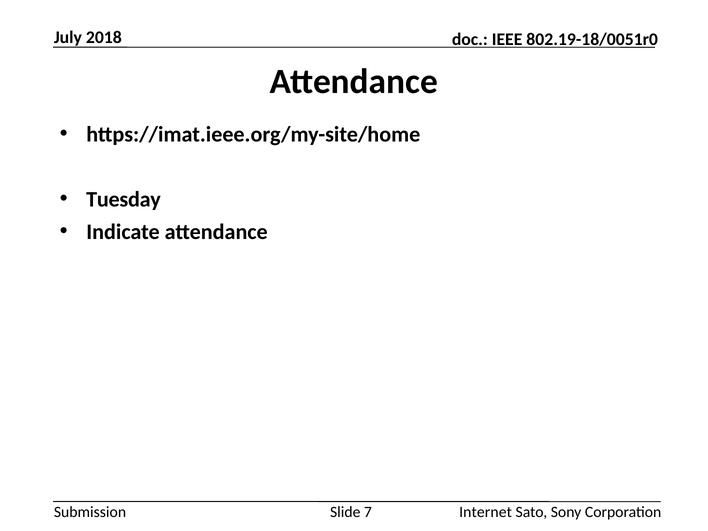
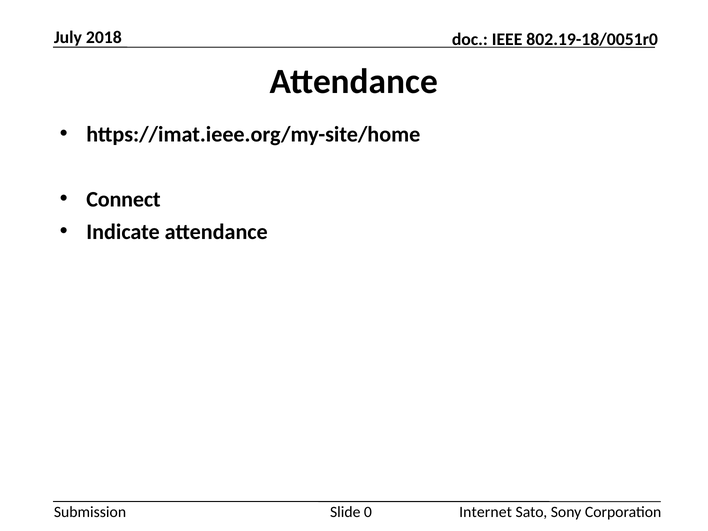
Tuesday: Tuesday -> Connect
7: 7 -> 0
